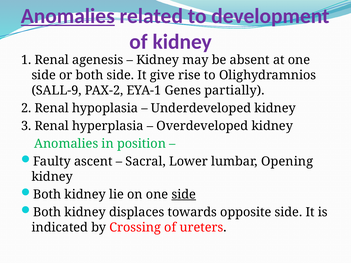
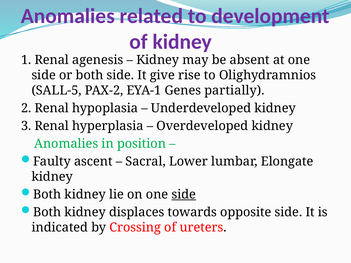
Anomalies at (68, 16) underline: present -> none
SALL-9: SALL-9 -> SALL-5
Opening: Opening -> Elongate
